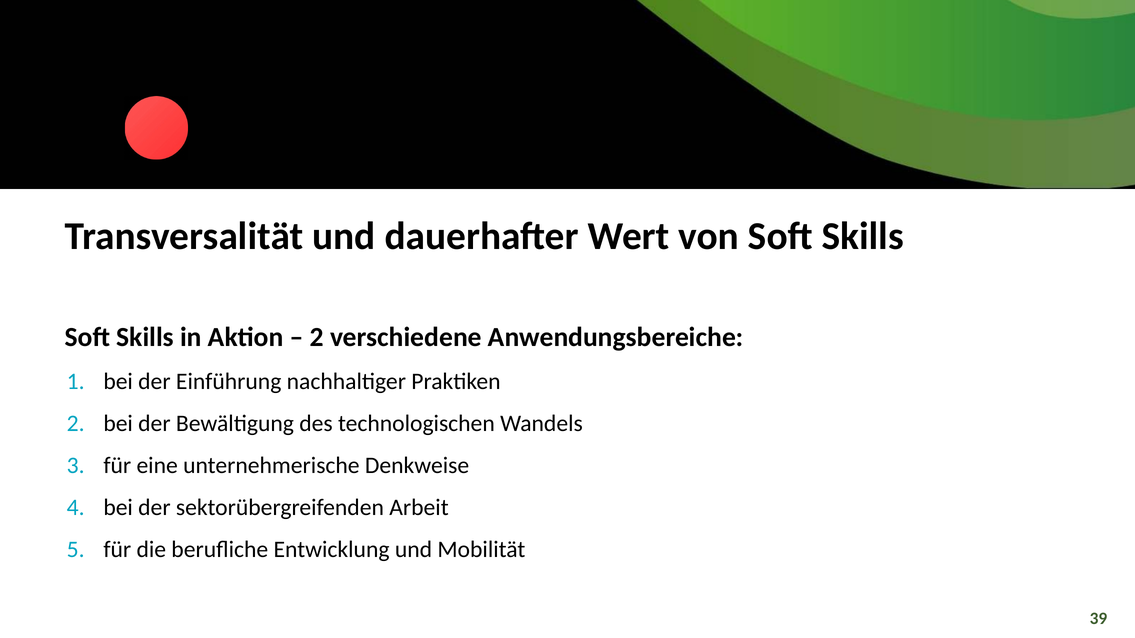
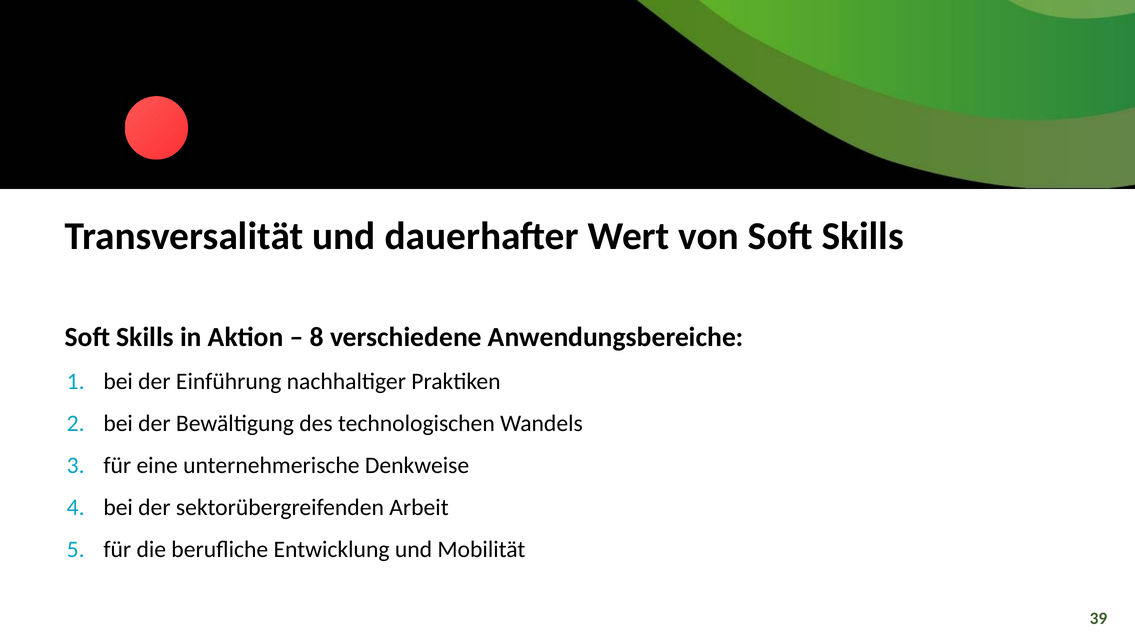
2 at (317, 338): 2 -> 8
